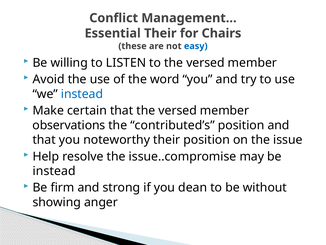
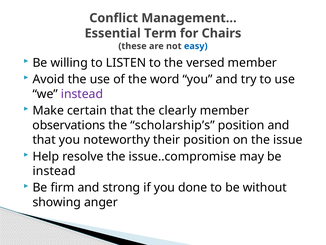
Essential Their: Their -> Term
instead at (82, 94) colour: blue -> purple
that the versed: versed -> clearly
contributed’s: contributed’s -> scholarship’s
dean: dean -> done
